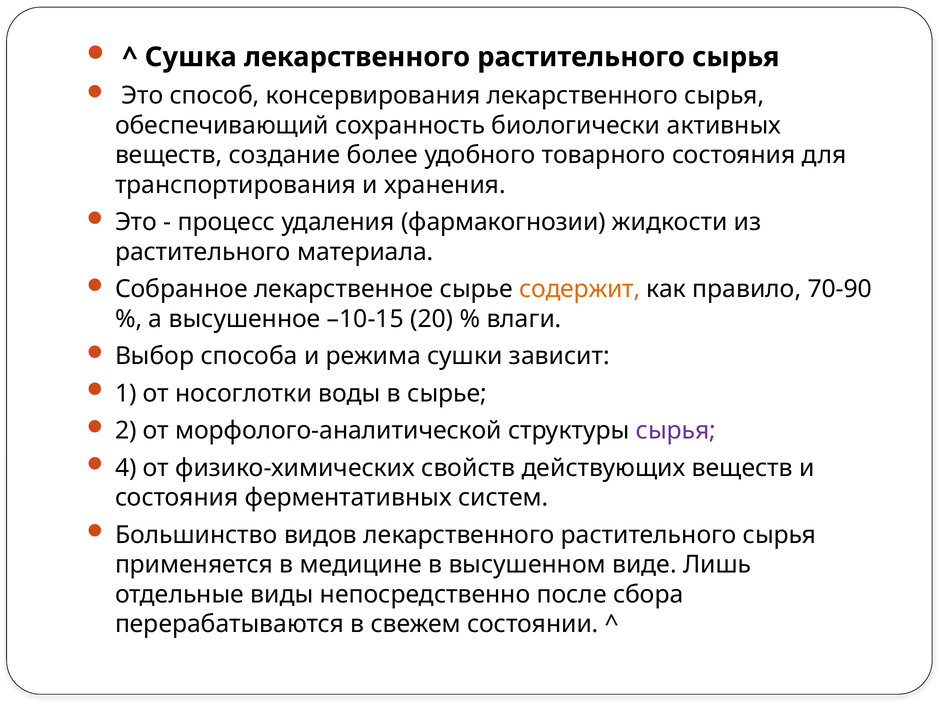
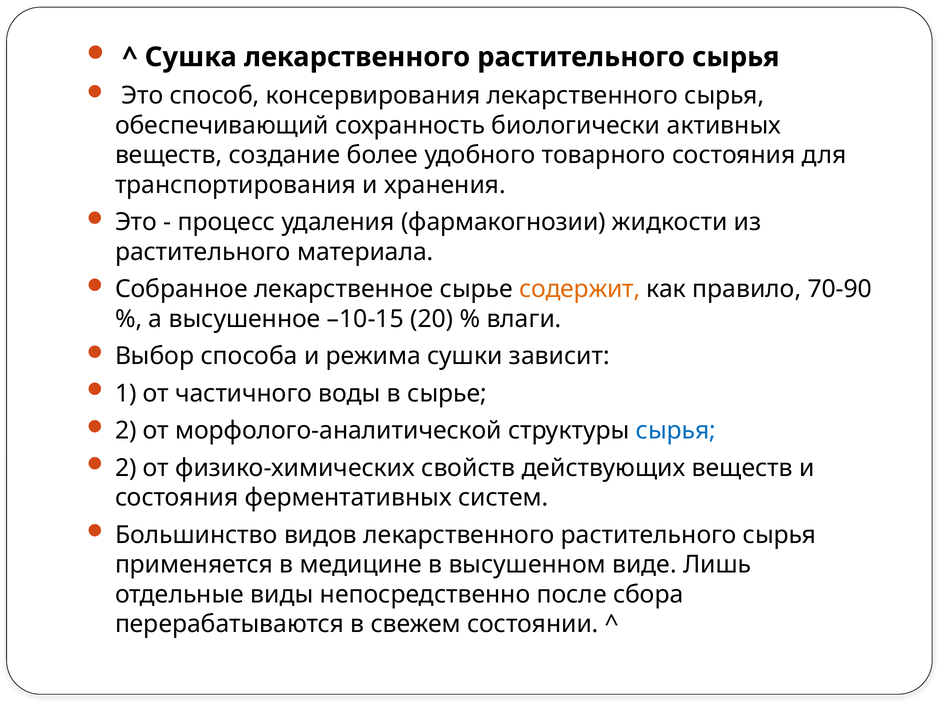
носоглотки: носоглотки -> частичного
сырья at (676, 431) colour: purple -> blue
4 at (126, 468): 4 -> 2
